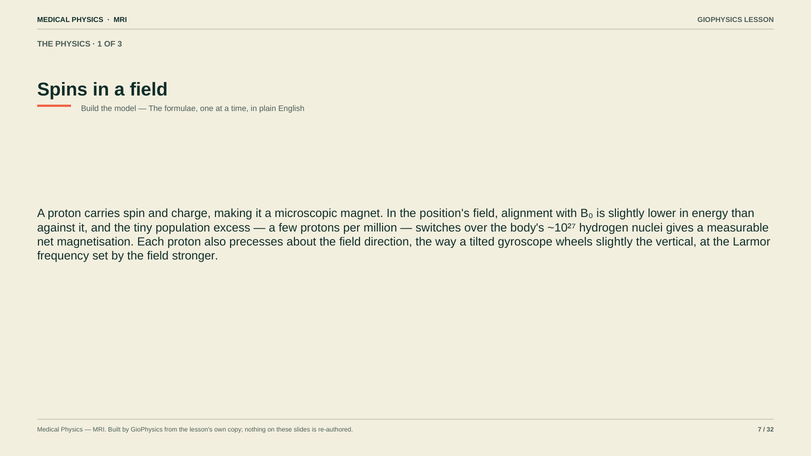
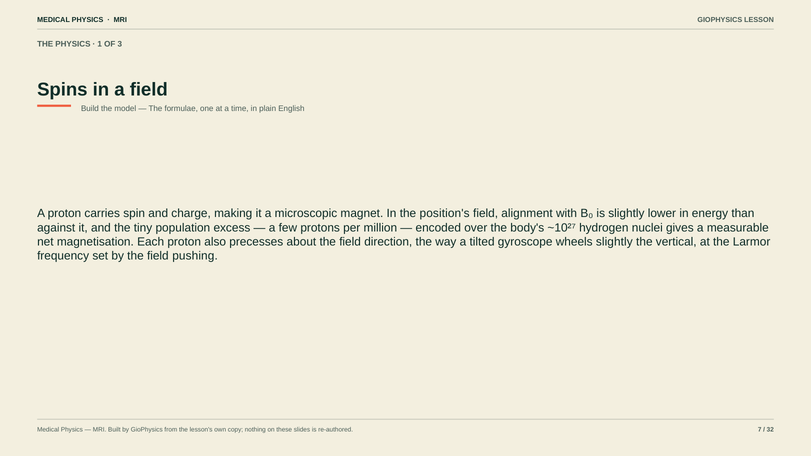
switches: switches -> encoded
stronger: stronger -> pushing
